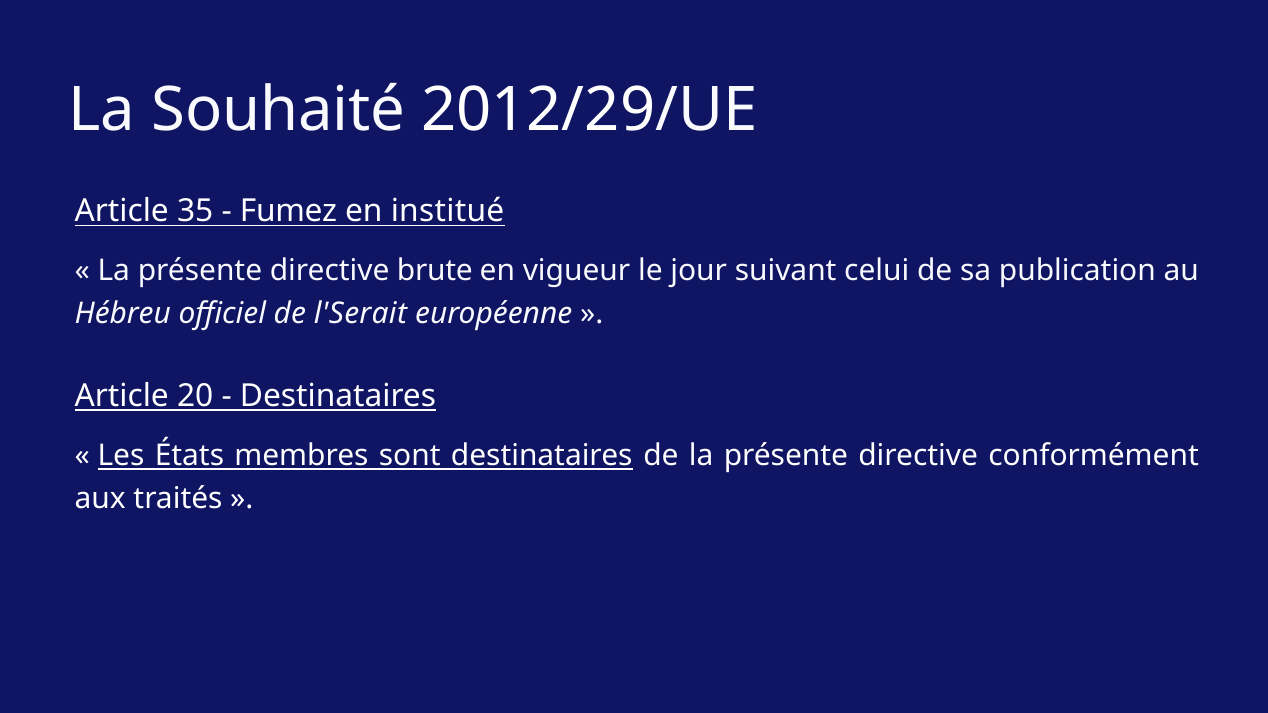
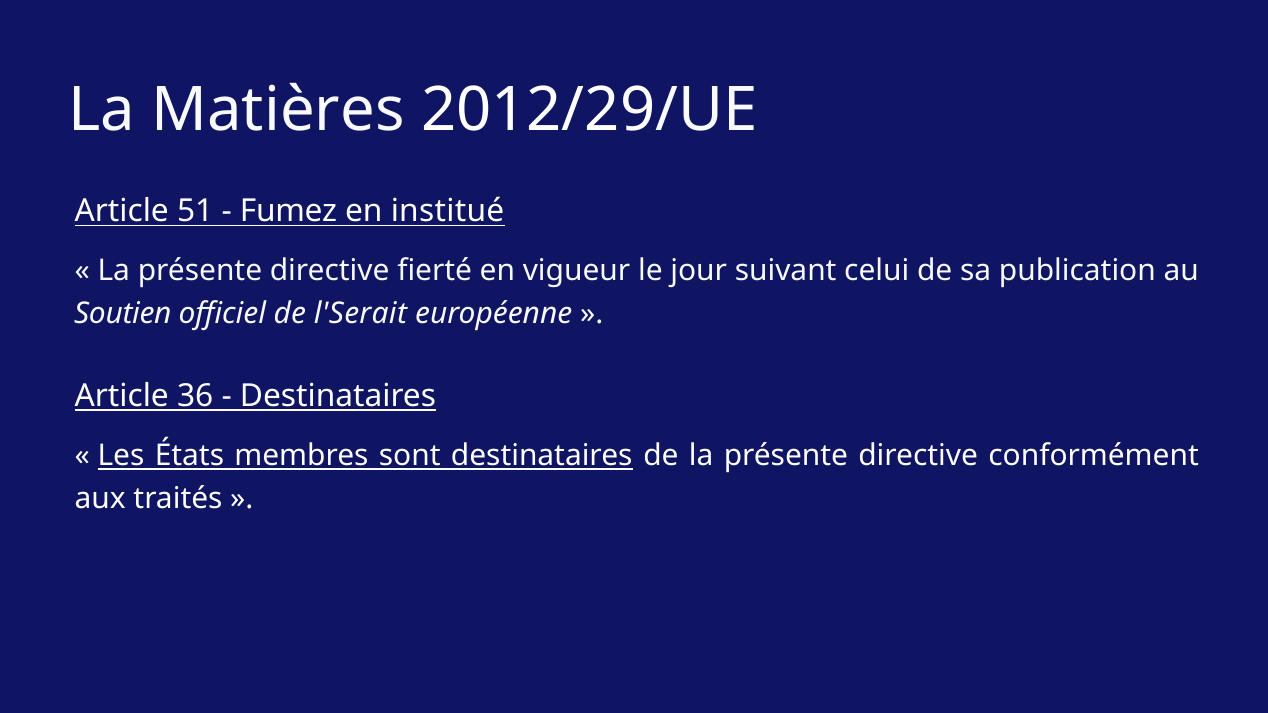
Souhaité: Souhaité -> Matières
35: 35 -> 51
brute: brute -> fierté
Hébreu: Hébreu -> Soutien
20: 20 -> 36
